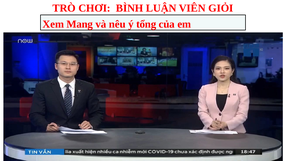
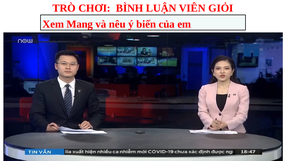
tổng: tổng -> biến
